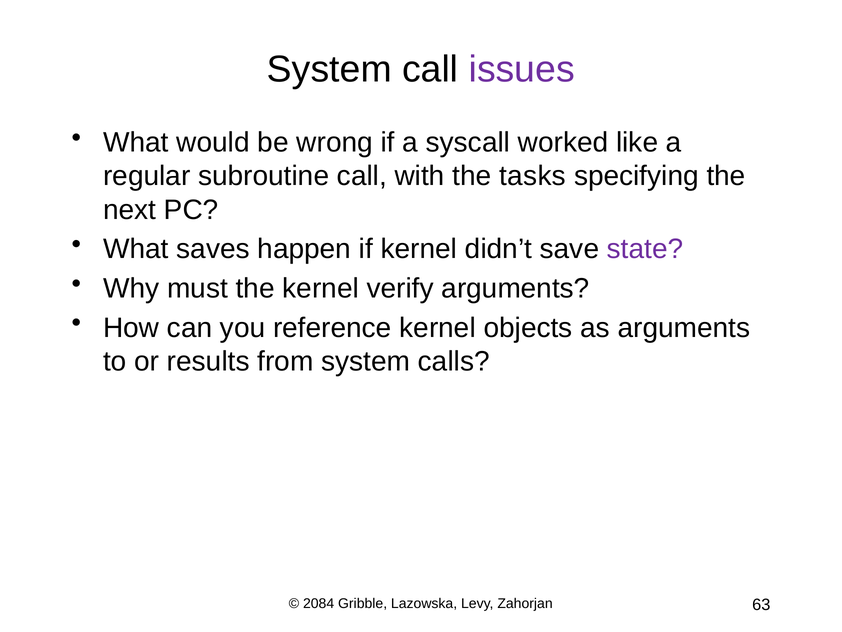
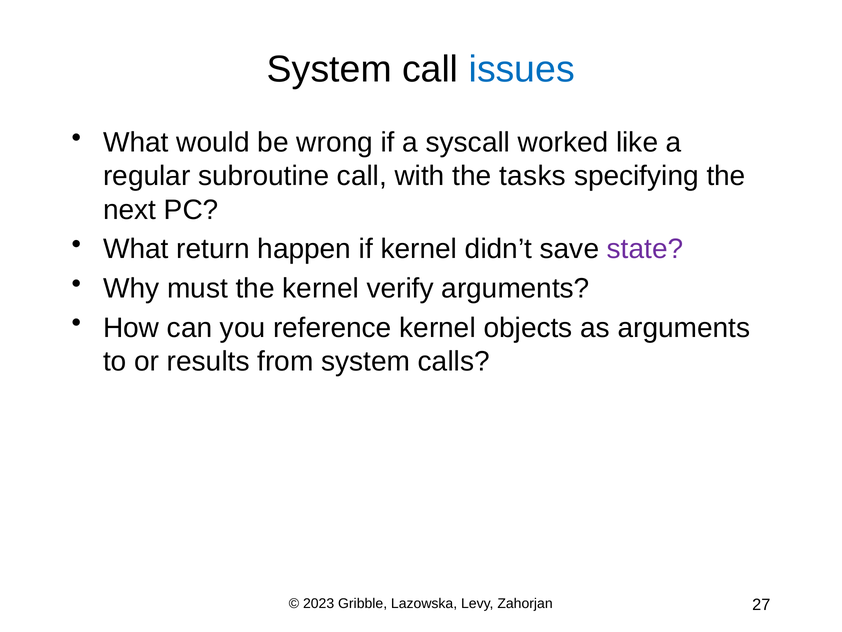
issues colour: purple -> blue
saves: saves -> return
2084: 2084 -> 2023
63: 63 -> 27
